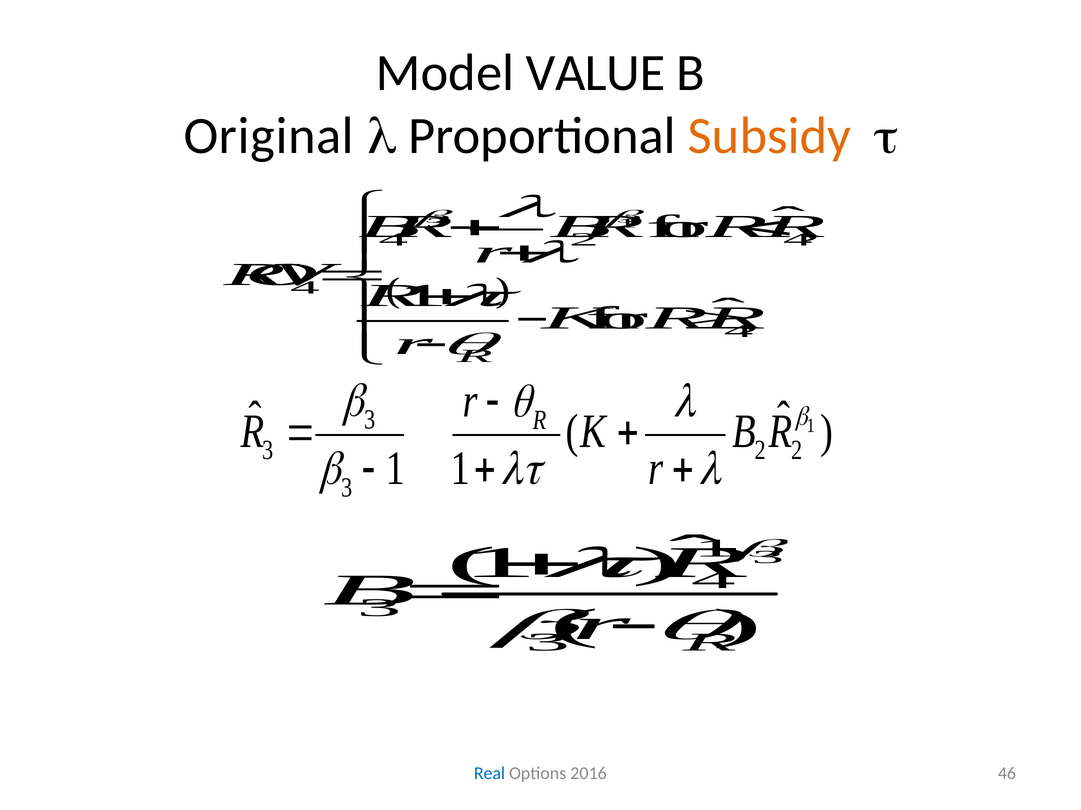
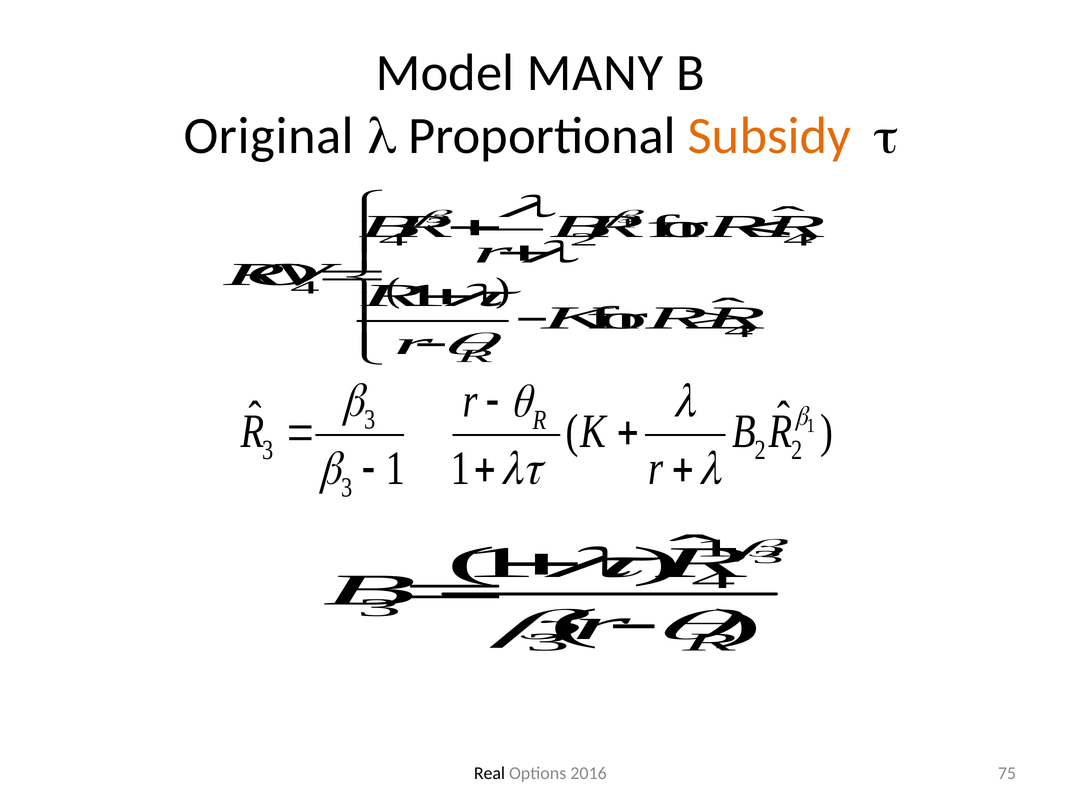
VALUE: VALUE -> MANY
Real colour: blue -> black
46: 46 -> 75
